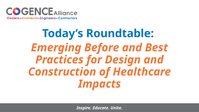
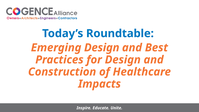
Emerging Before: Before -> Design
